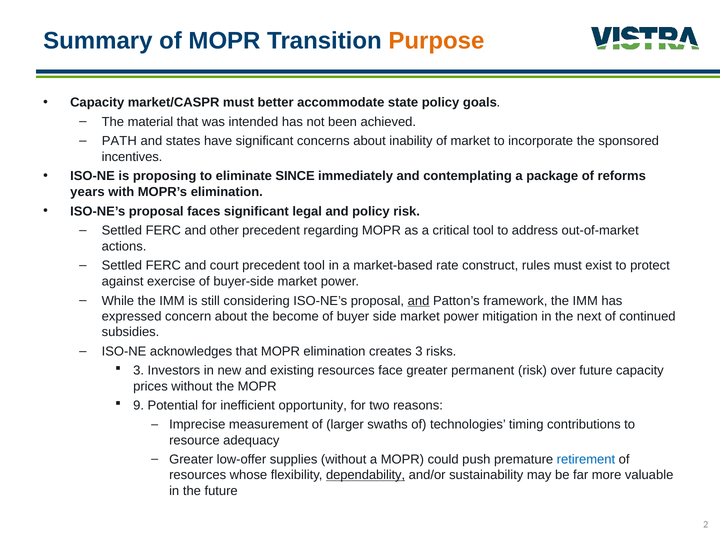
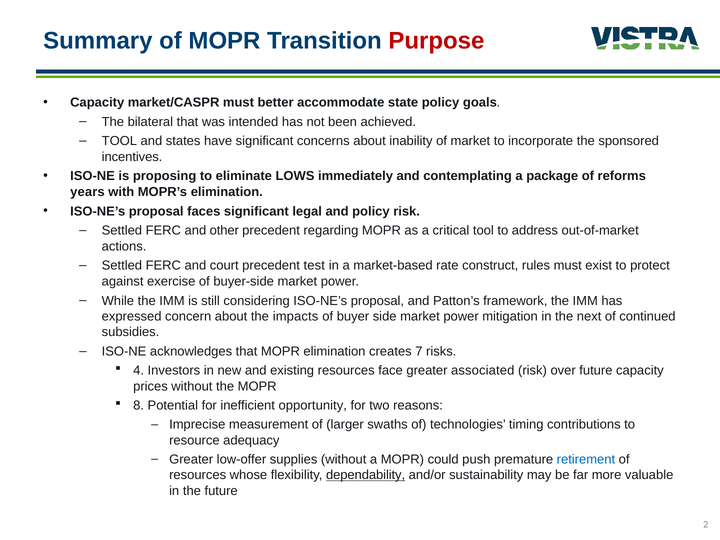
Purpose colour: orange -> red
material: material -> bilateral
PATH at (119, 141): PATH -> TOOL
SINCE: SINCE -> LOWS
precedent tool: tool -> test
and at (419, 301) underline: present -> none
become: become -> impacts
creates 3: 3 -> 7
3 at (139, 371): 3 -> 4
permanent: permanent -> associated
9: 9 -> 8
